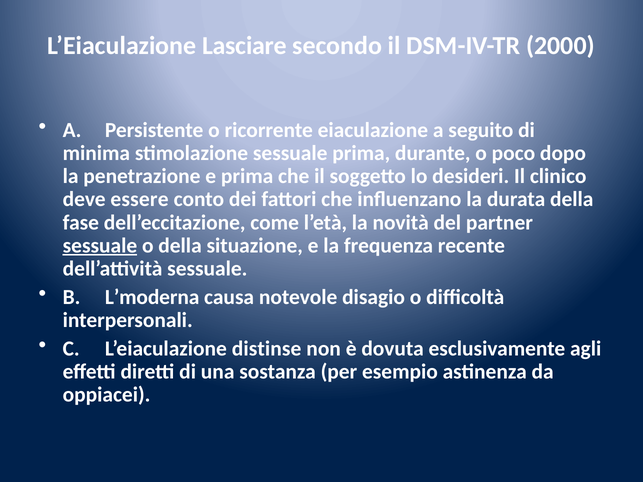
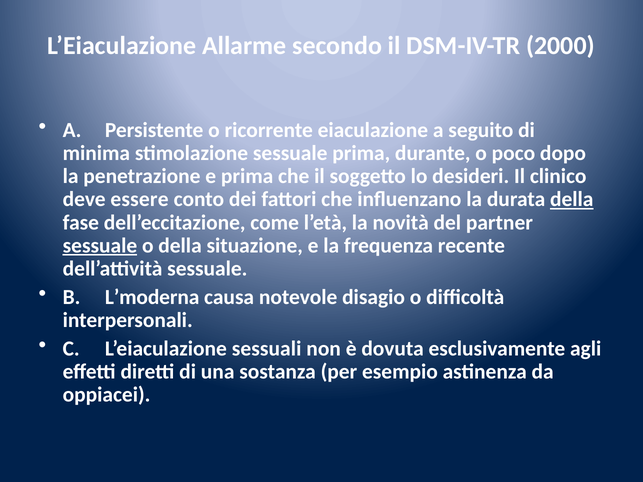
Lasciare: Lasciare -> Allarme
della at (572, 200) underline: none -> present
distinse: distinse -> sessuali
